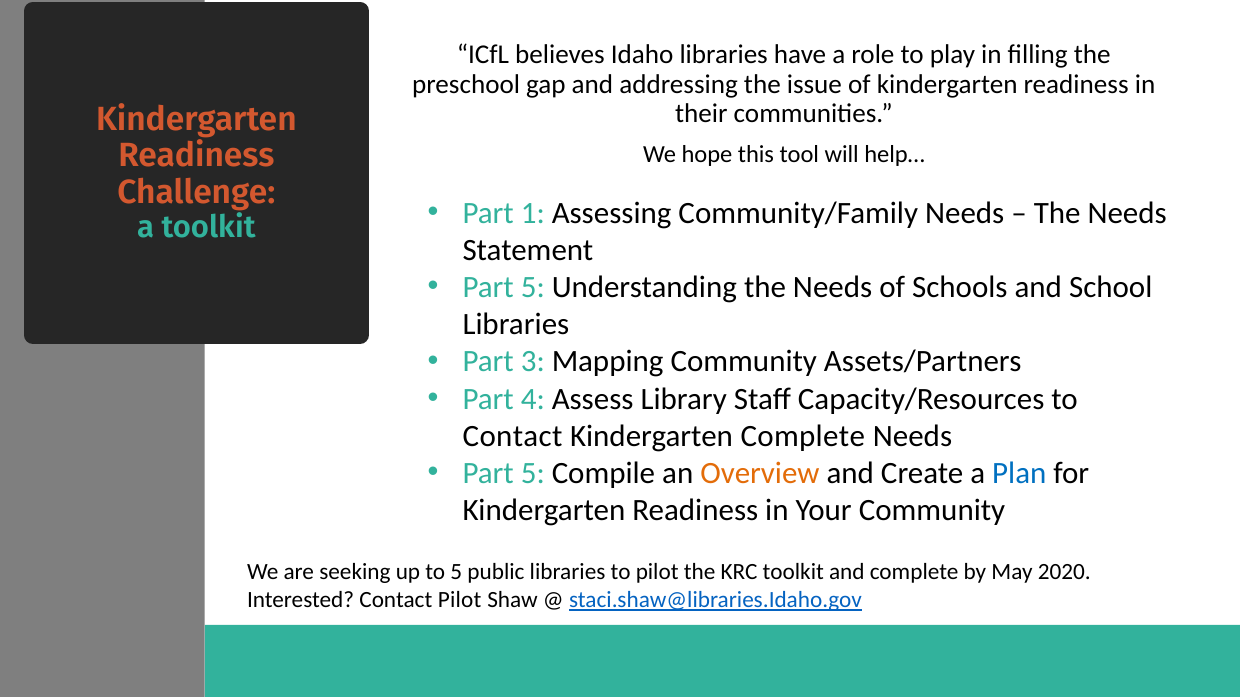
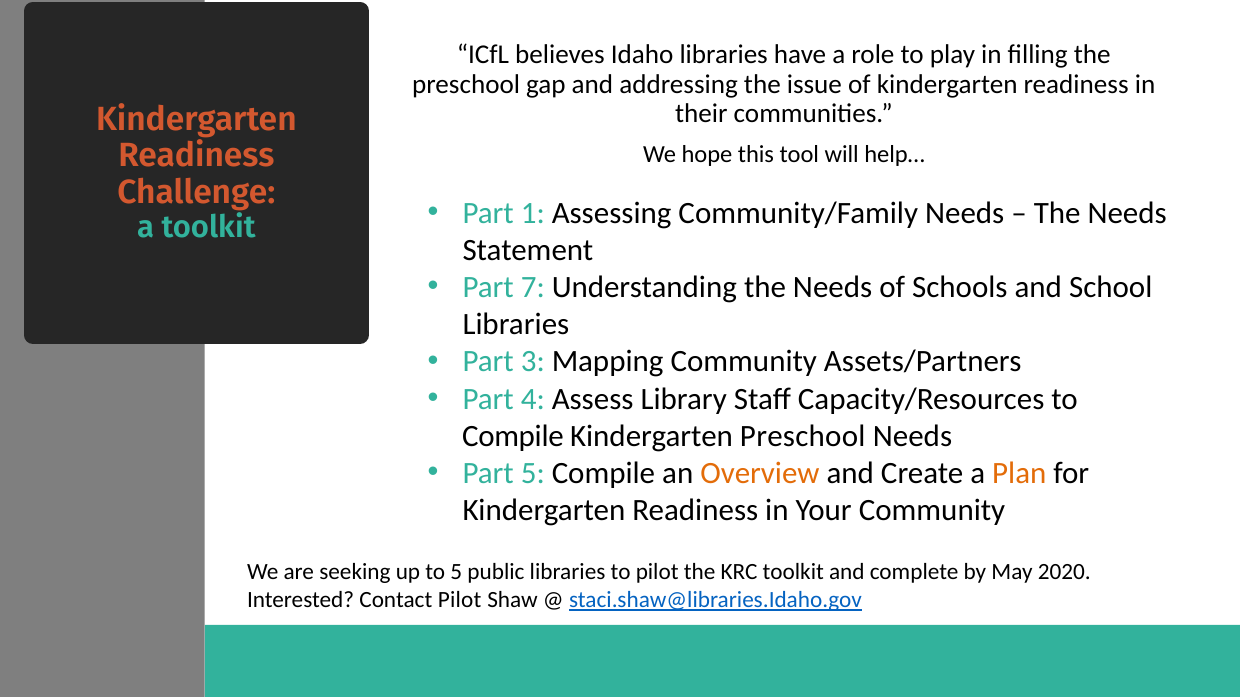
5 at (533, 288): 5 -> 7
Contact at (513, 436): Contact -> Compile
Kindergarten Complete: Complete -> Preschool
Plan colour: blue -> orange
